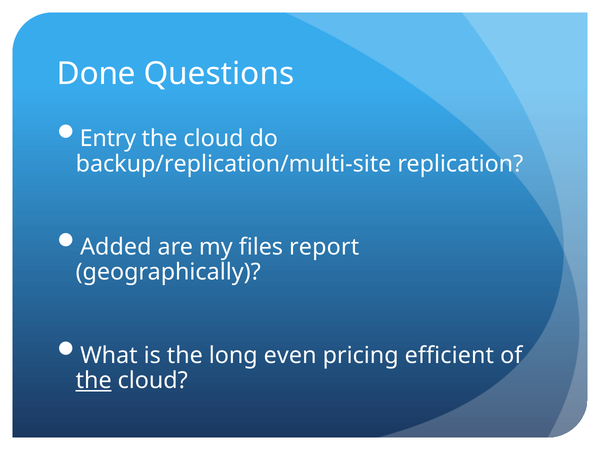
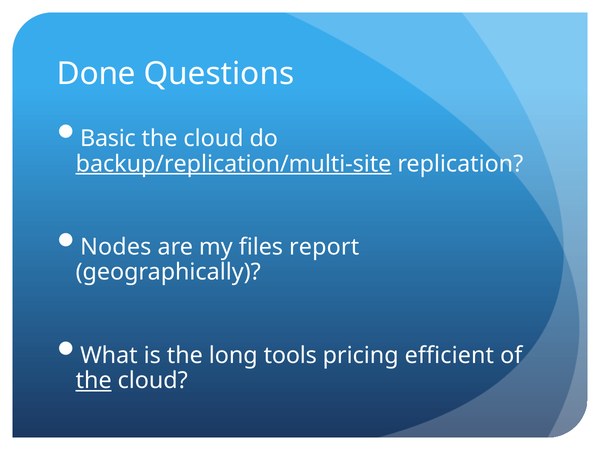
Entry: Entry -> Basic
backup/replication/multi-site underline: none -> present
Added: Added -> Nodes
even: even -> tools
